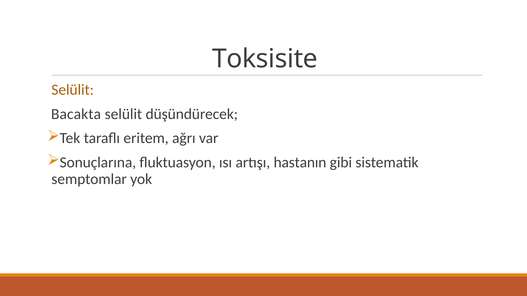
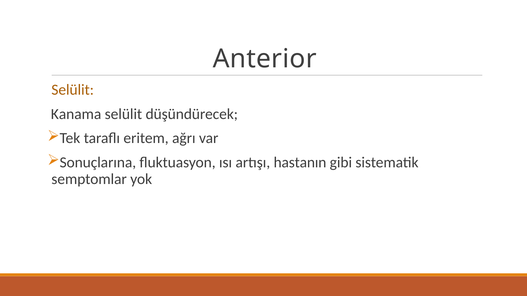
Toksisite: Toksisite -> Anterior
Bacakta: Bacakta -> Kanama
